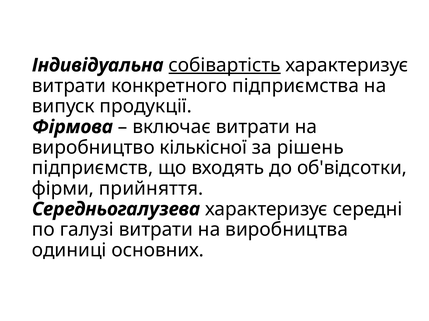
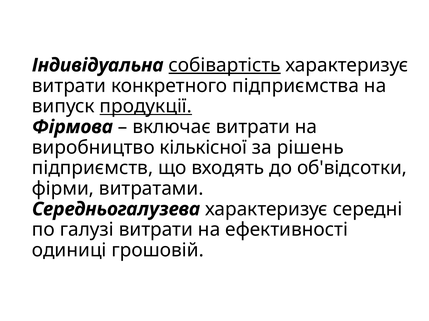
продукції underline: none -> present
прийняття: прийняття -> витратами
виробництва: виробництва -> ефективності
основних: основних -> грошовій
